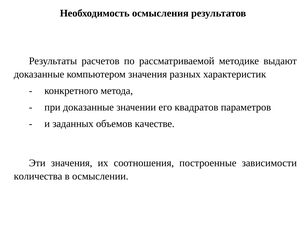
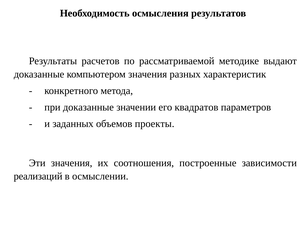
качестве: качестве -> проекты
количества: количества -> реализаций
